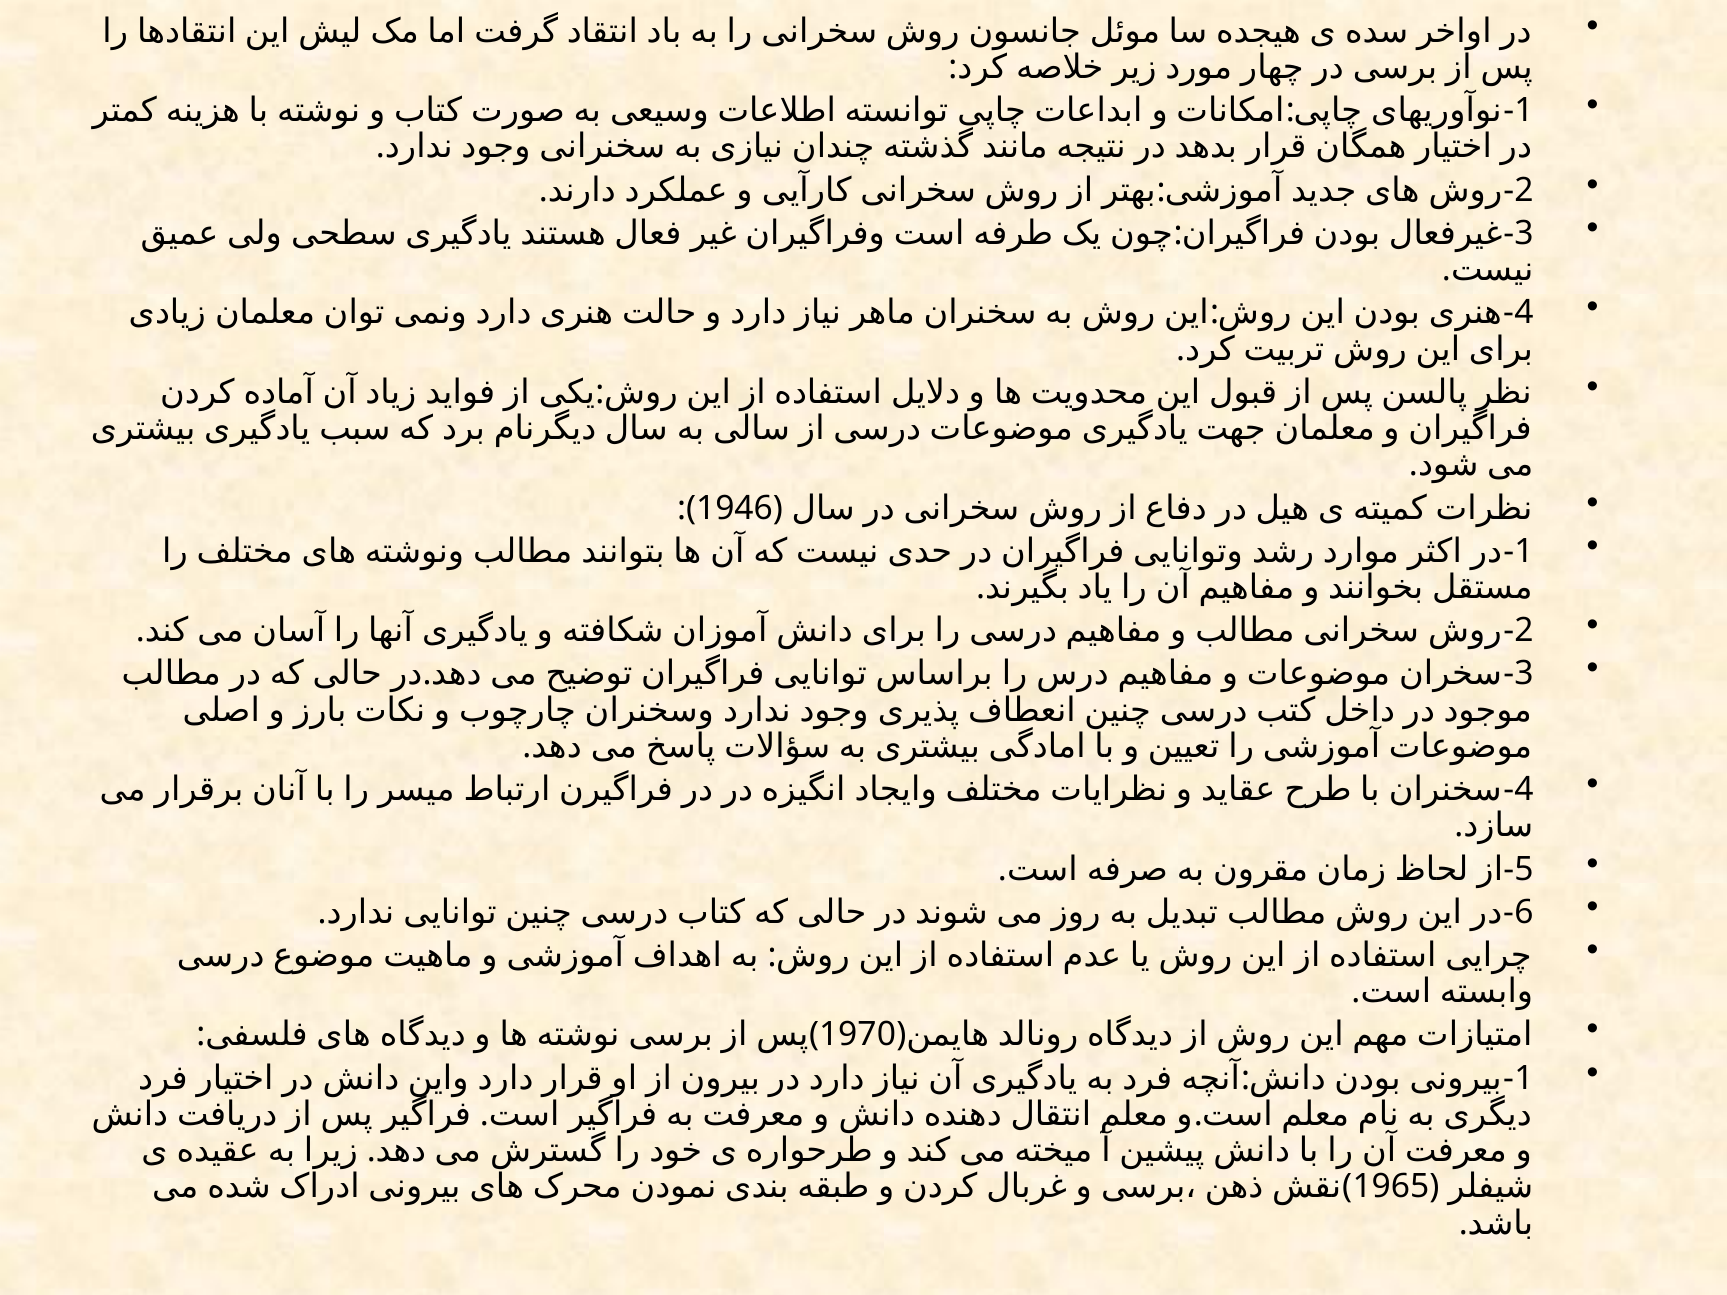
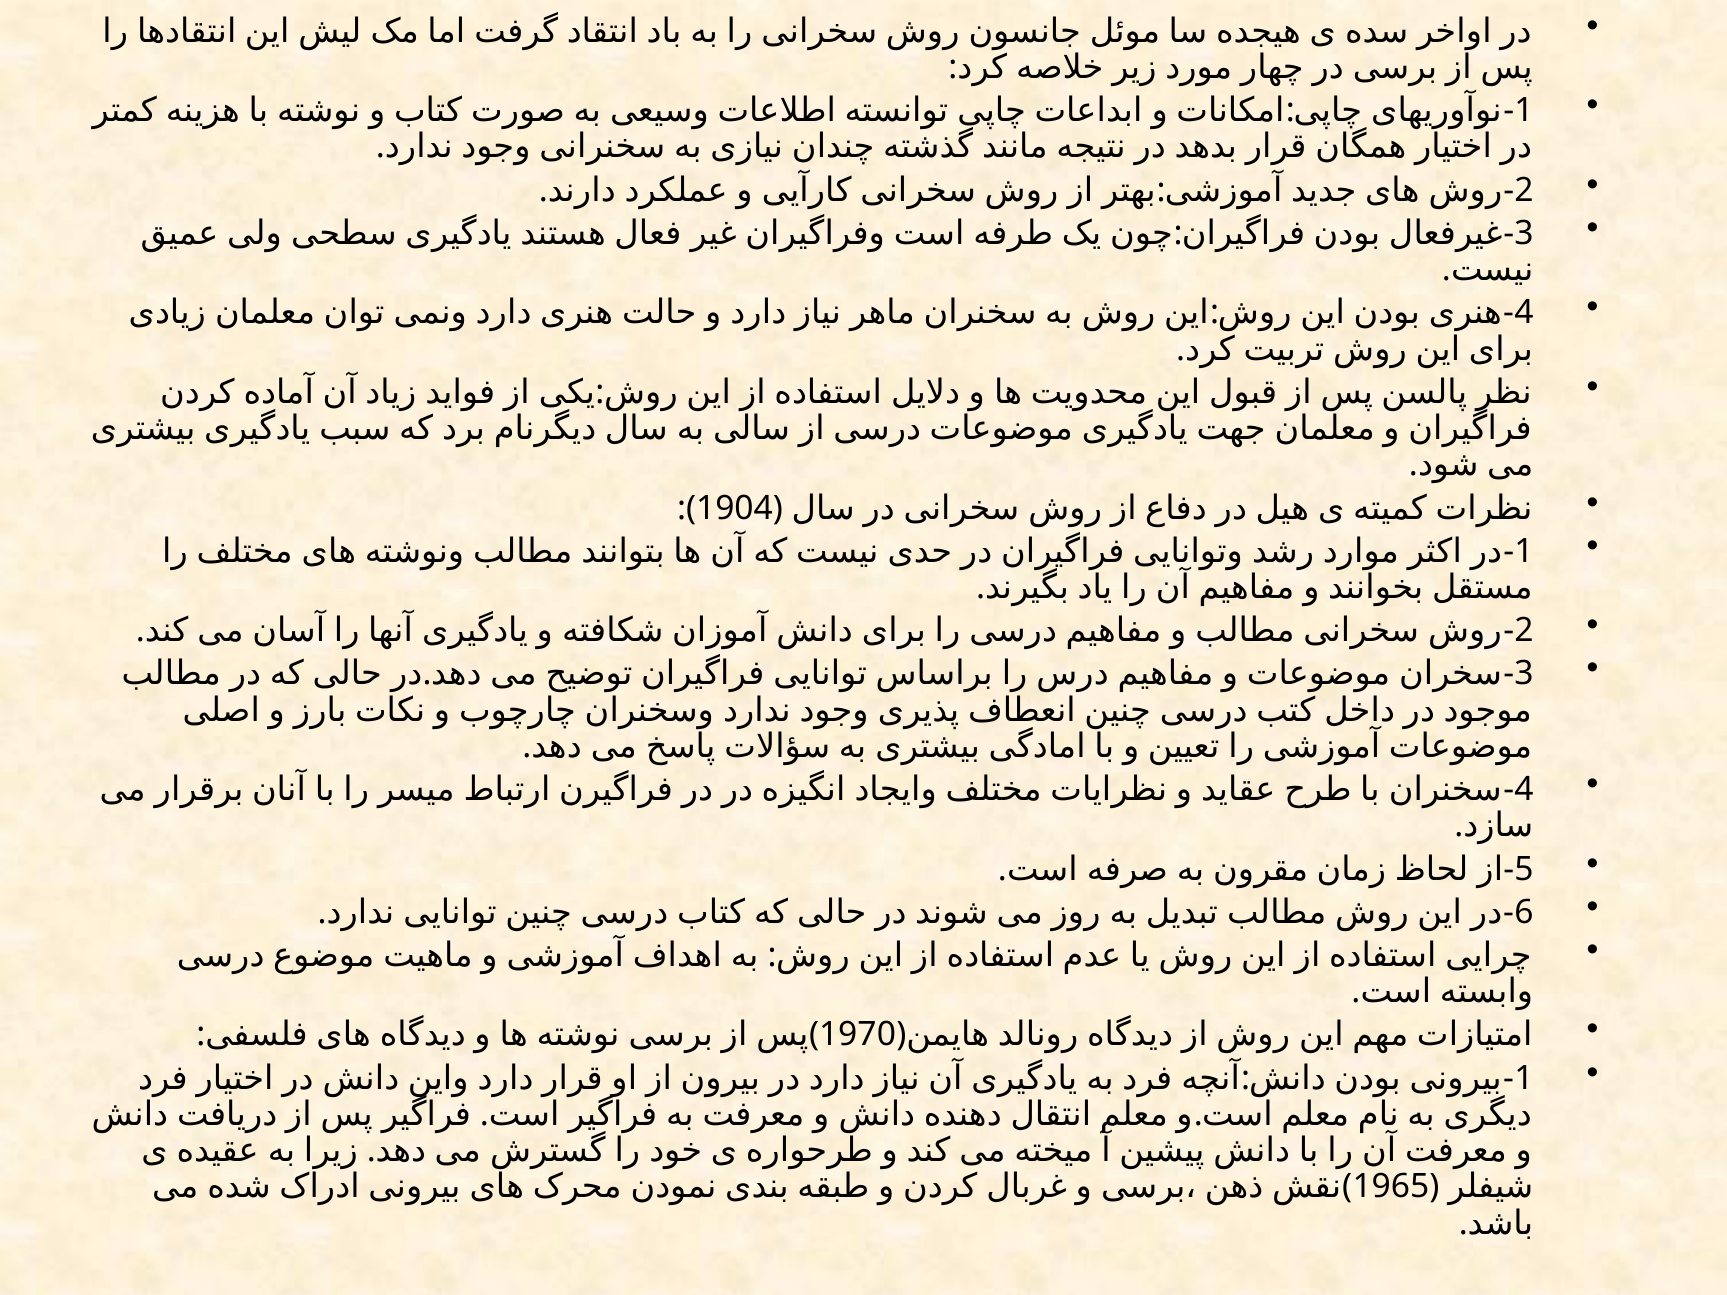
1946: 1946 -> 1904
